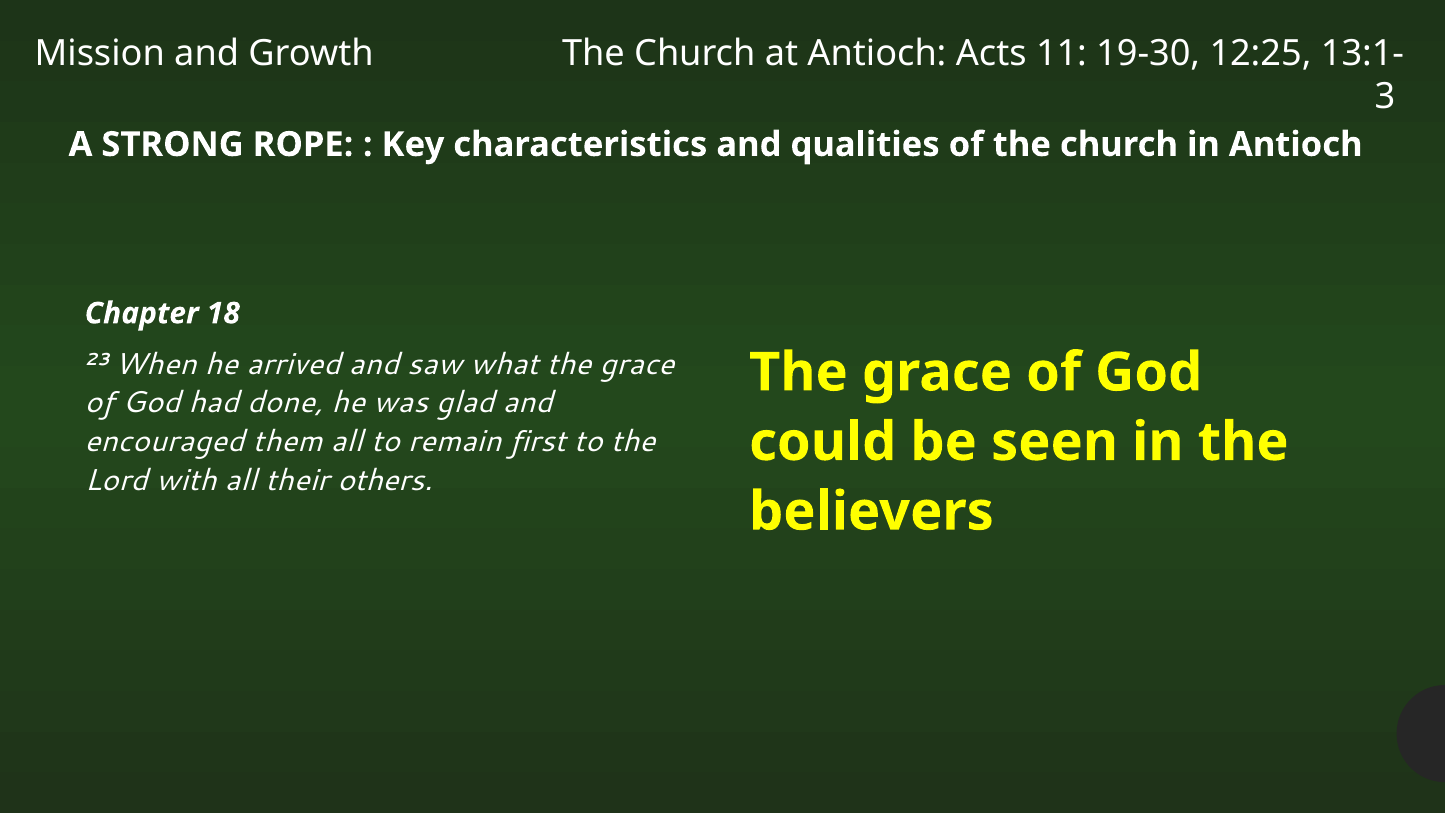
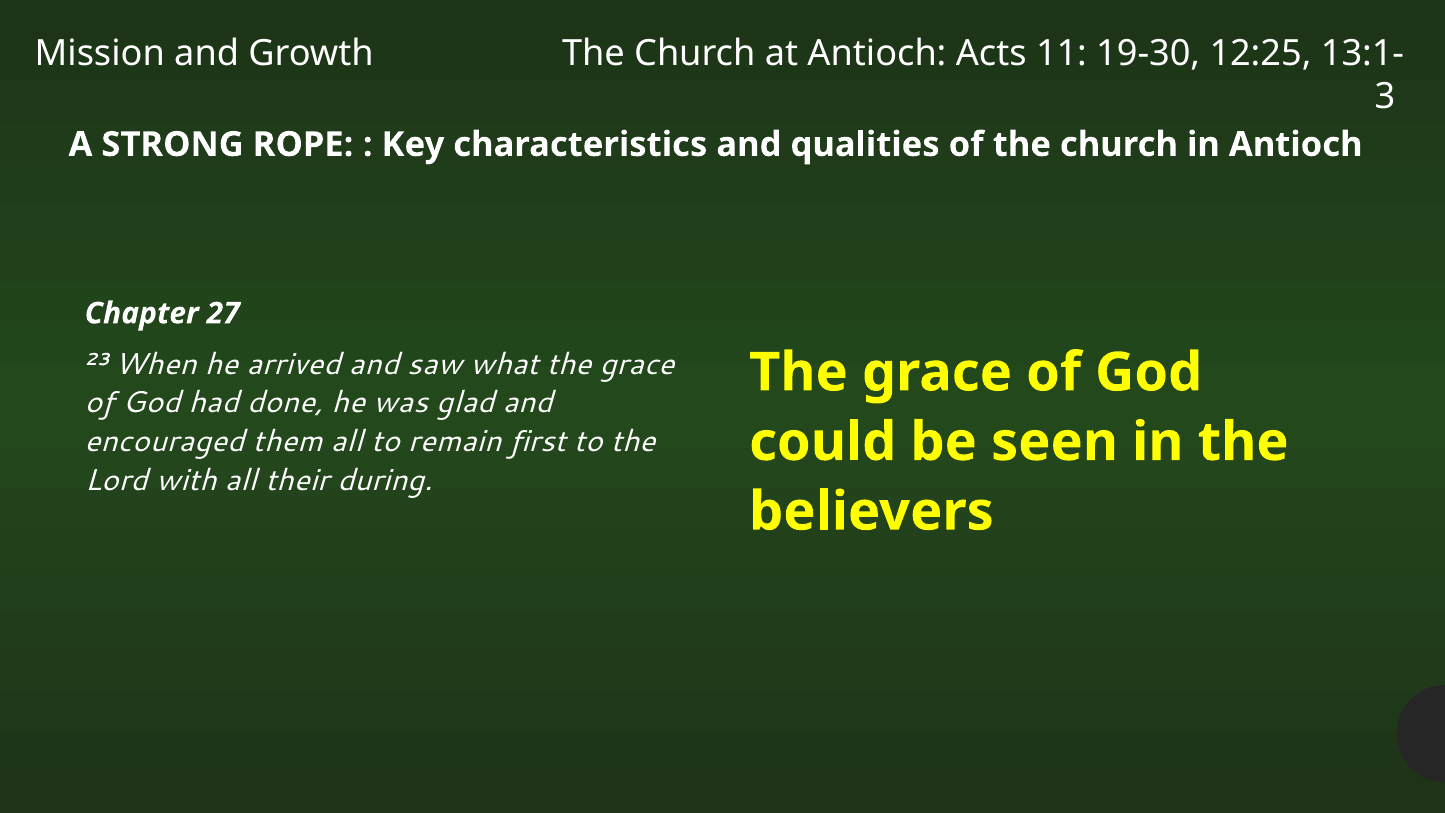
18: 18 -> 27
others: others -> during
